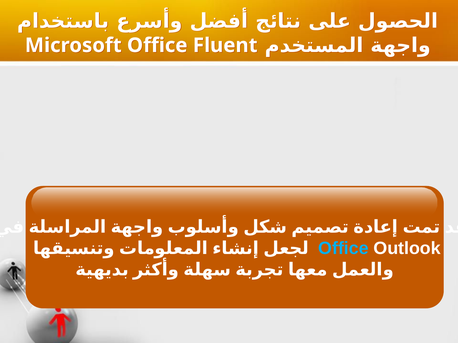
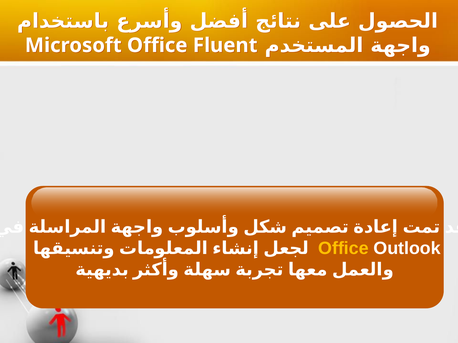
Office at (343, 249) colour: light blue -> yellow
